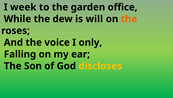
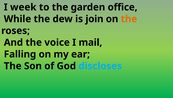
will: will -> join
only: only -> mail
discloses colour: yellow -> light blue
